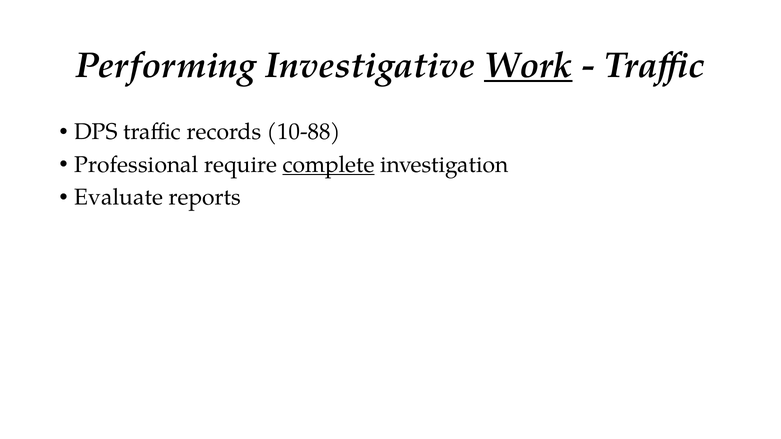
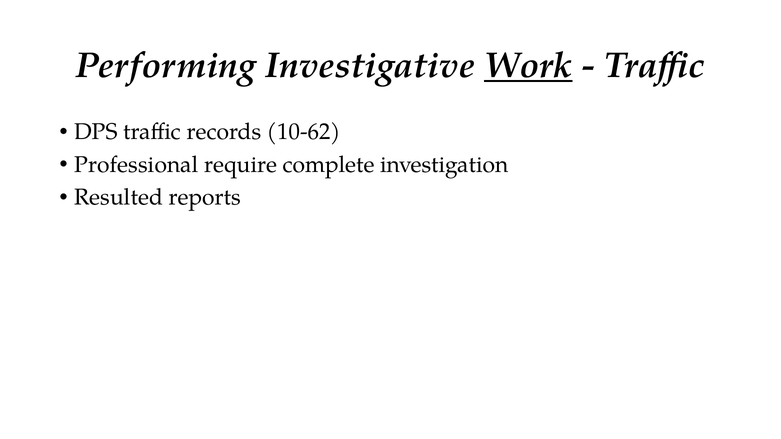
10-88: 10-88 -> 10-62
complete underline: present -> none
Evaluate: Evaluate -> Resulted
